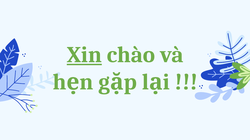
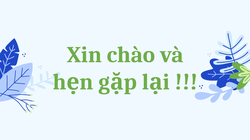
Xin underline: present -> none
